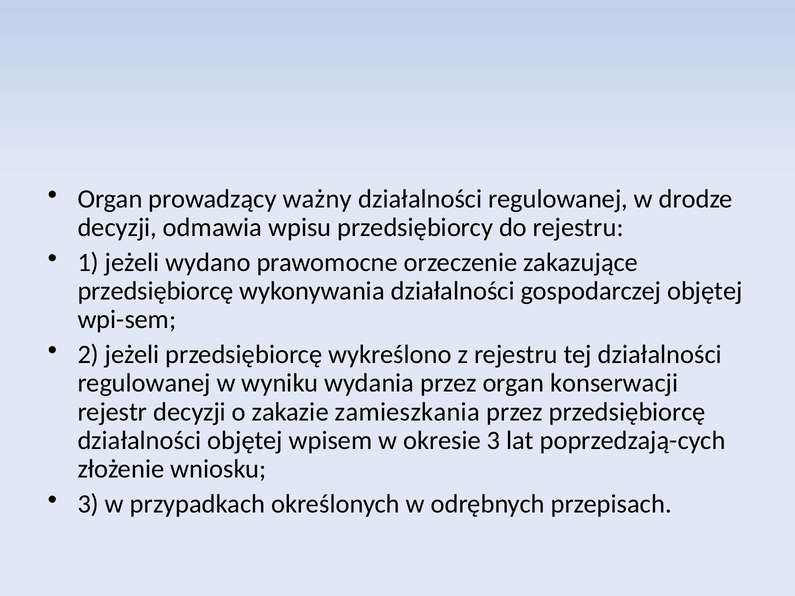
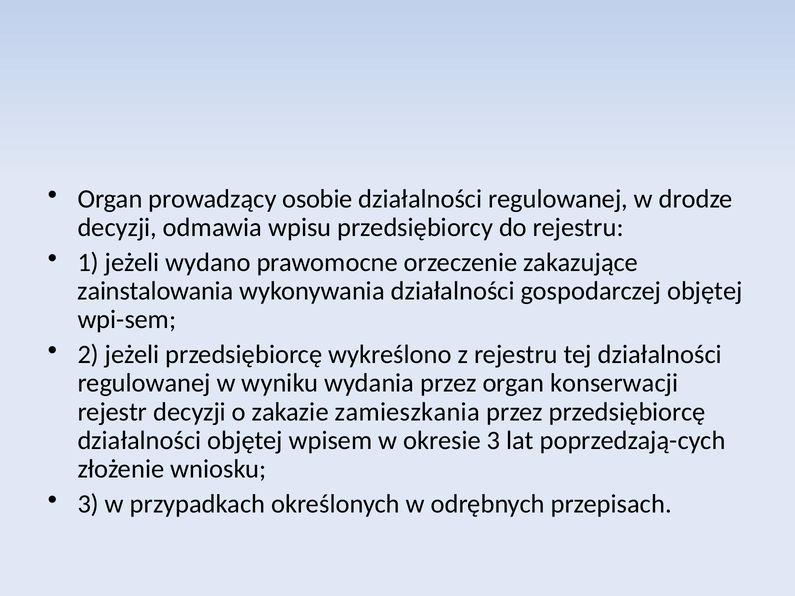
ważny: ważny -> osobie
przedsiębiorcę at (155, 291): przedsiębiorcę -> zainstalowania
